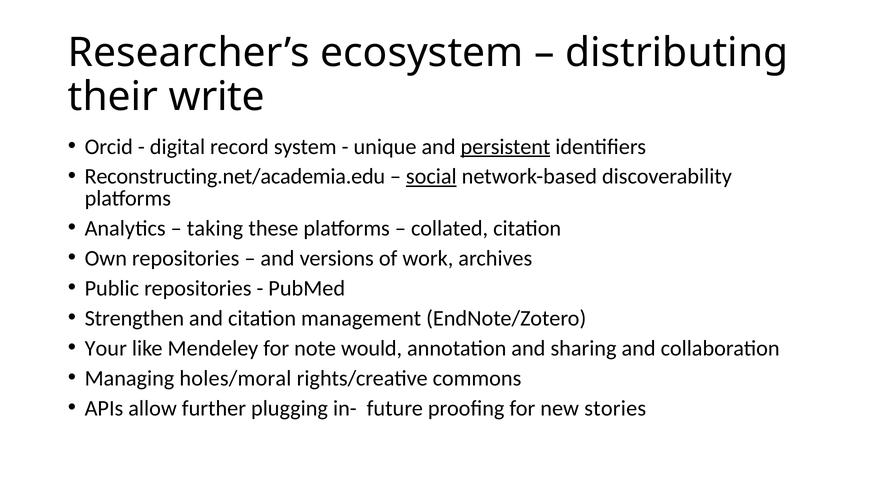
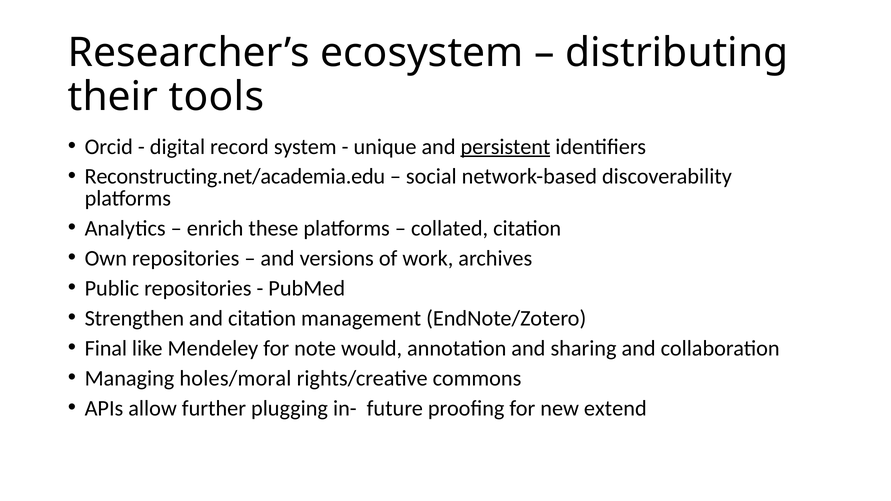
write: write -> tools
social underline: present -> none
taking: taking -> enrich
Your: Your -> Final
stories: stories -> extend
